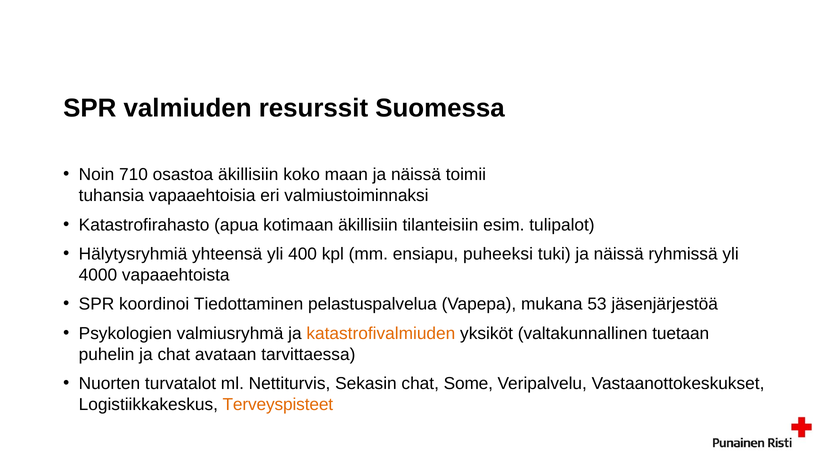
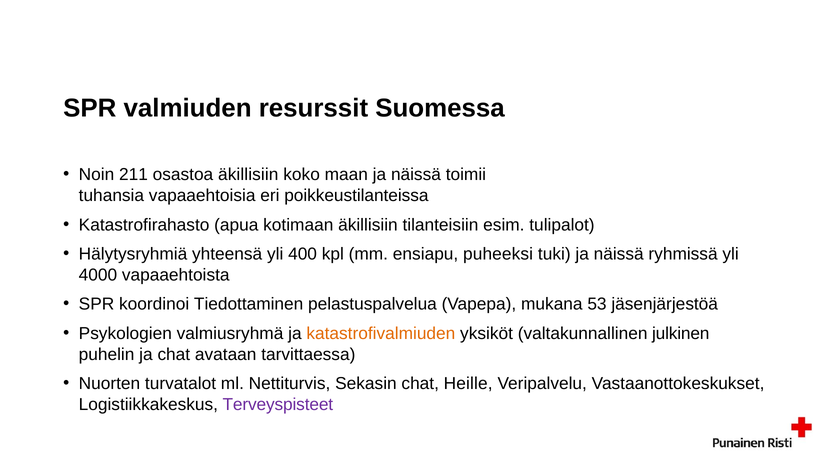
710: 710 -> 211
valmiustoiminnaksi: valmiustoiminnaksi -> poikkeustilanteissa
tuetaan: tuetaan -> julkinen
Some: Some -> Heille
Terveyspisteet colour: orange -> purple
